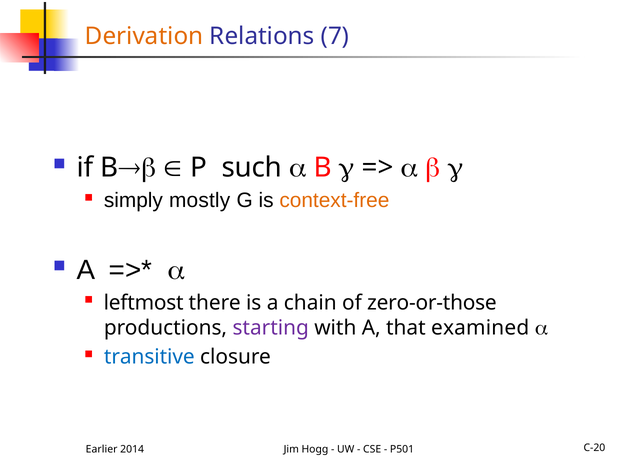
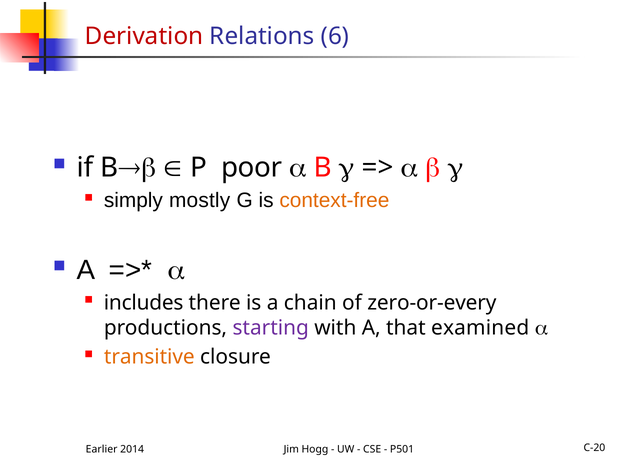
Derivation colour: orange -> red
7: 7 -> 6
such: such -> poor
leftmost: leftmost -> includes
zero-or-those: zero-or-those -> zero-or-every
transitive colour: blue -> orange
